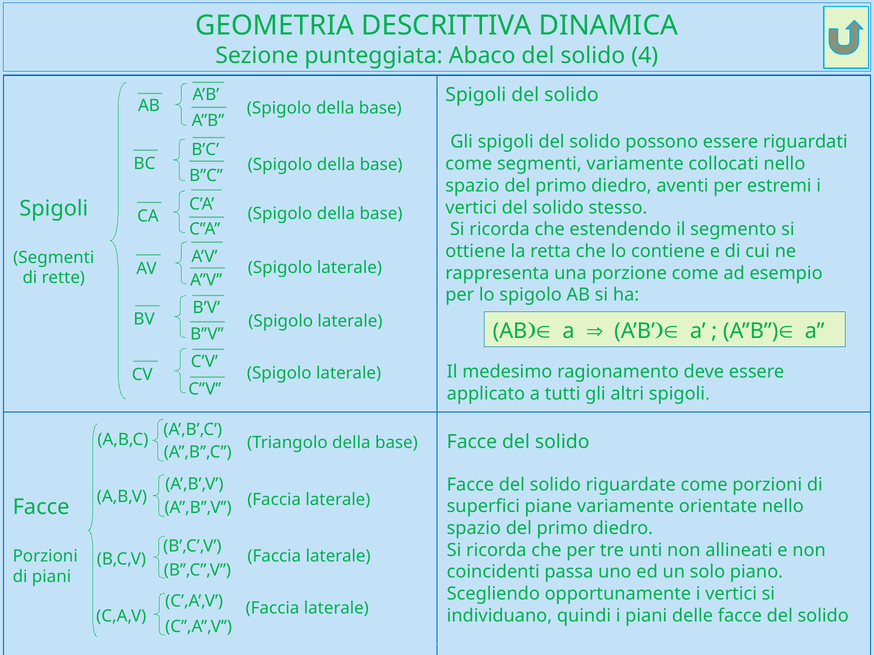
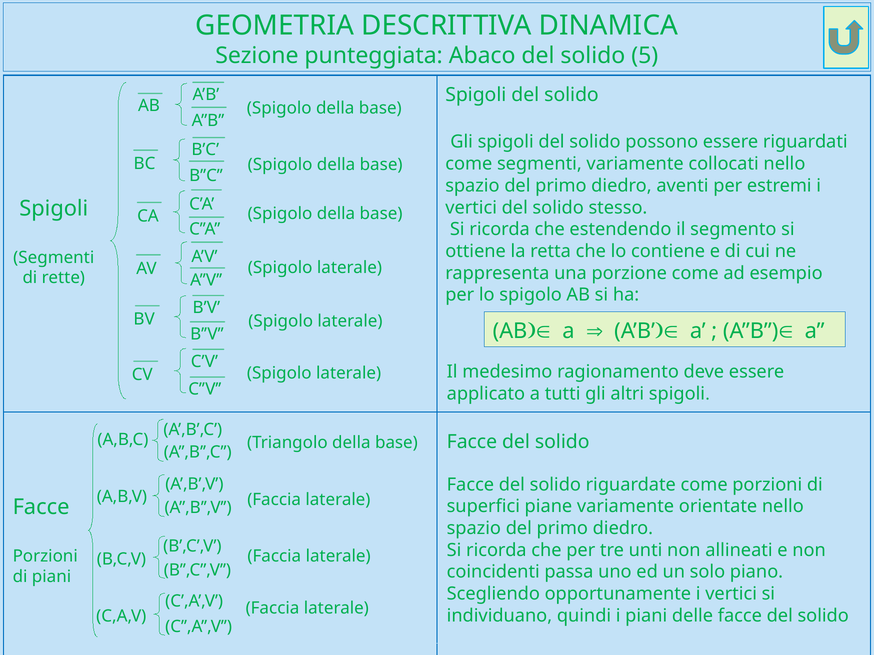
4: 4 -> 5
